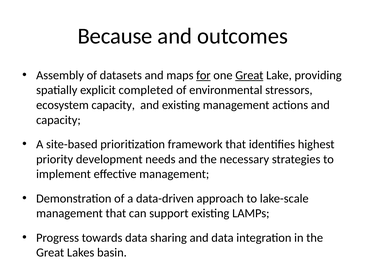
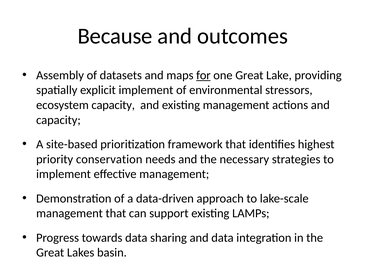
Great at (249, 75) underline: present -> none
explicit completed: completed -> implement
development: development -> conservation
